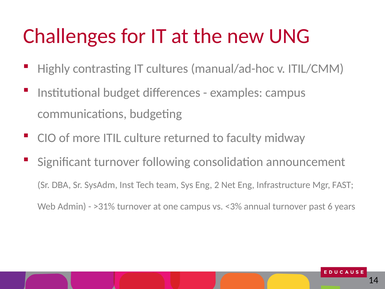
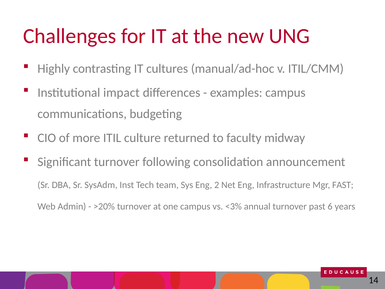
budget: budget -> impact
>31%: >31% -> >20%
